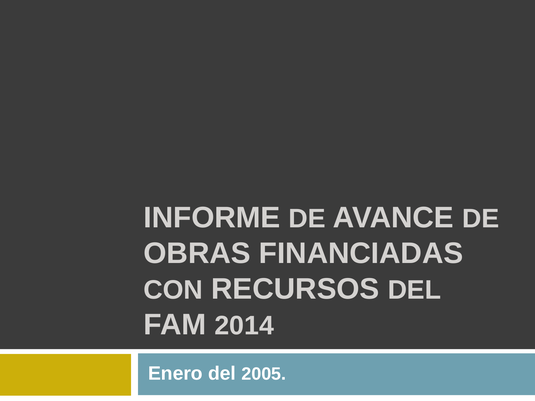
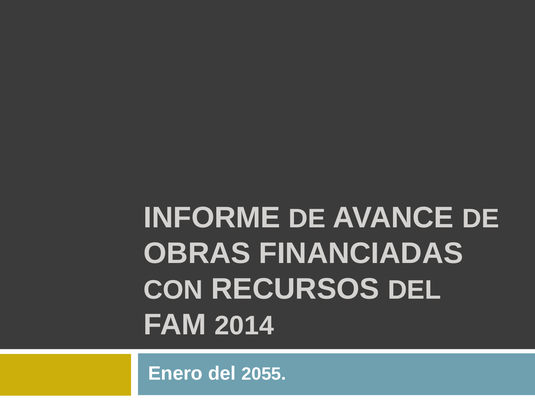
2005: 2005 -> 2055
